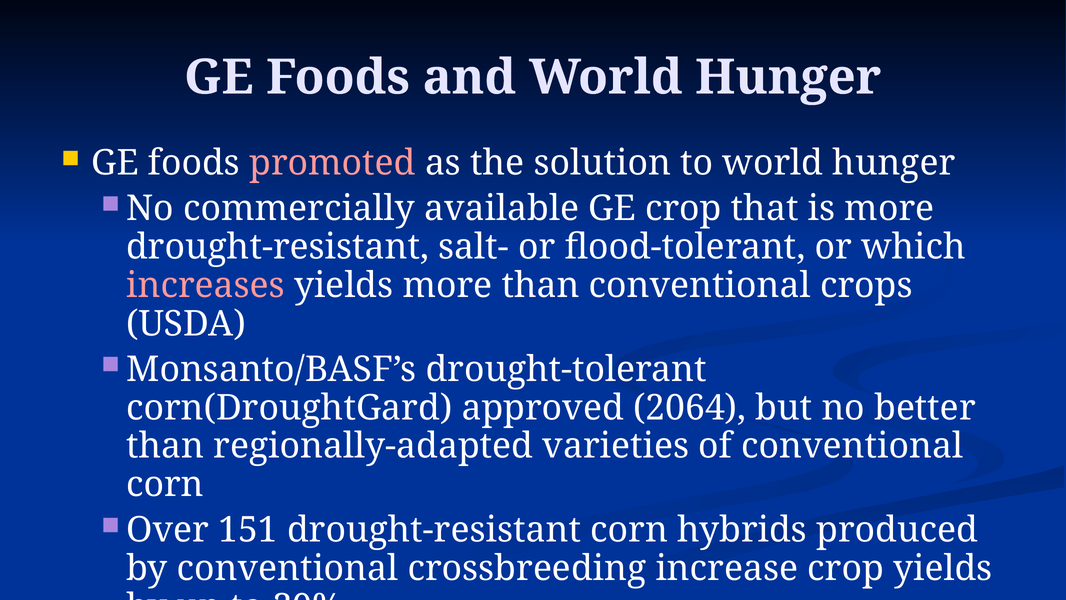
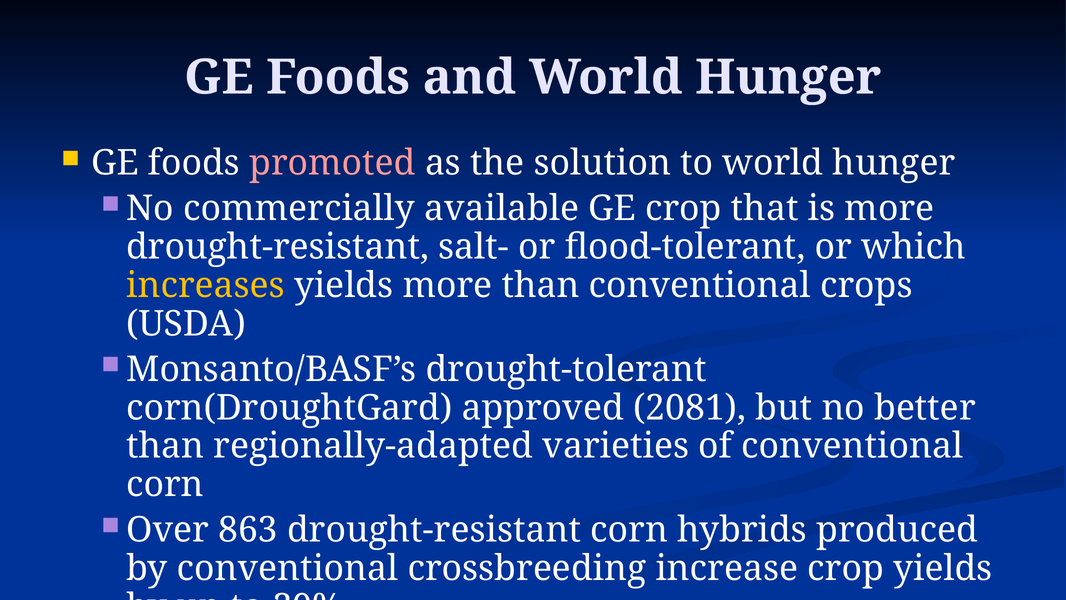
increases colour: pink -> yellow
2064: 2064 -> 2081
151: 151 -> 863
